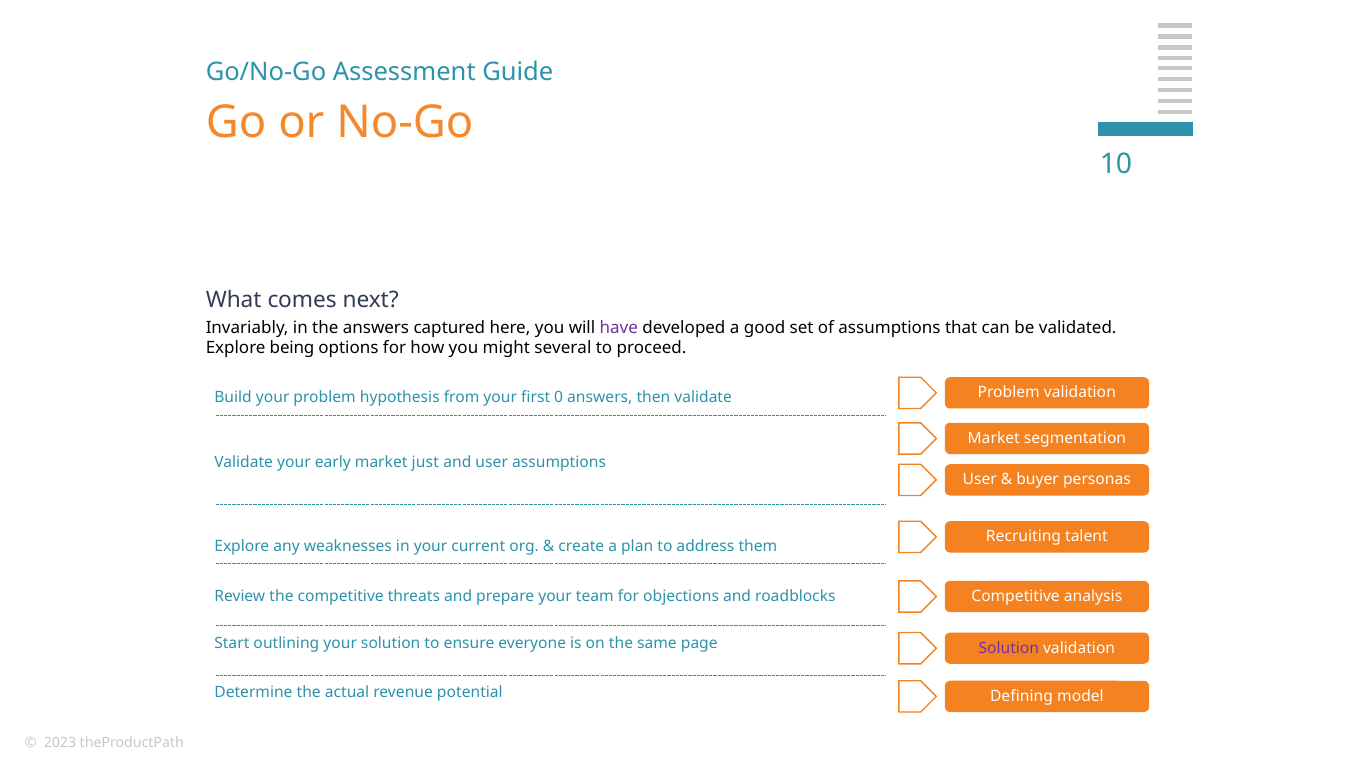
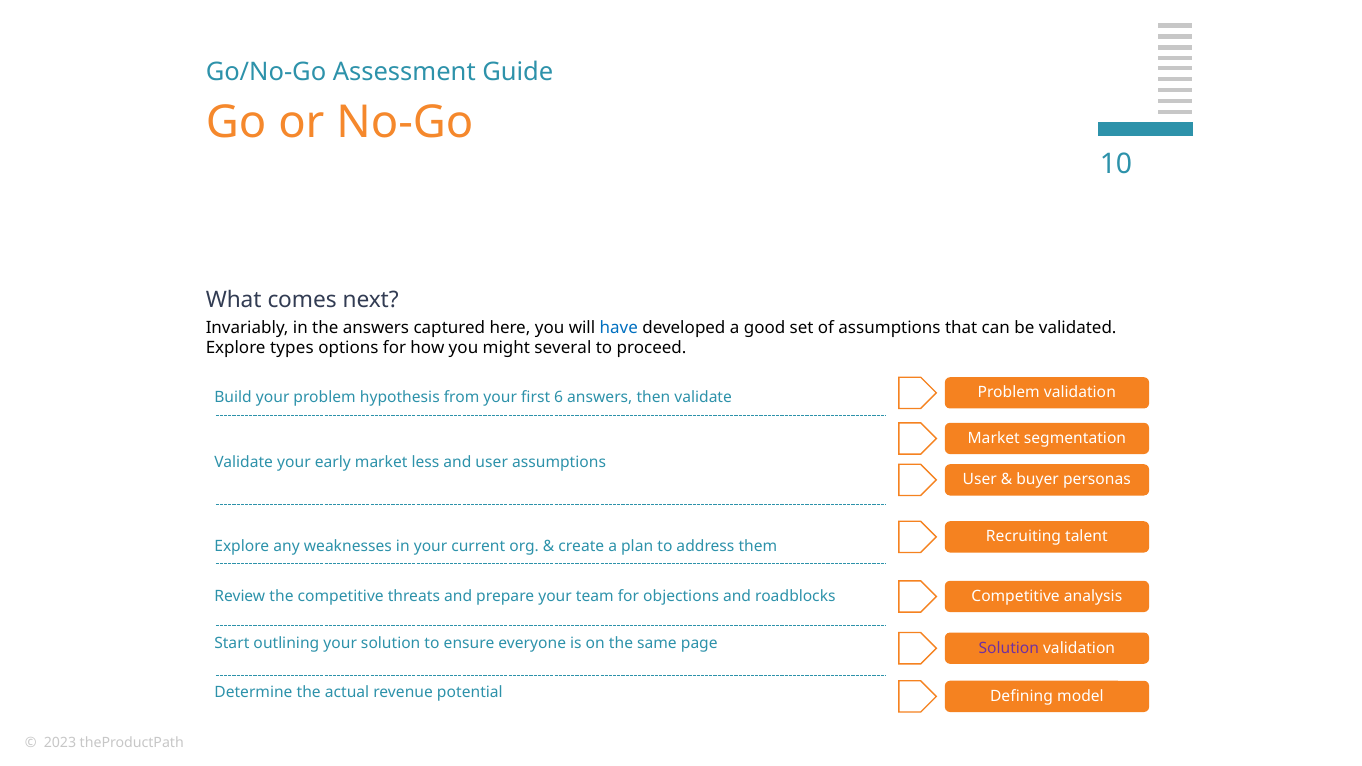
have colour: purple -> blue
being: being -> types
0: 0 -> 6
just: just -> less
